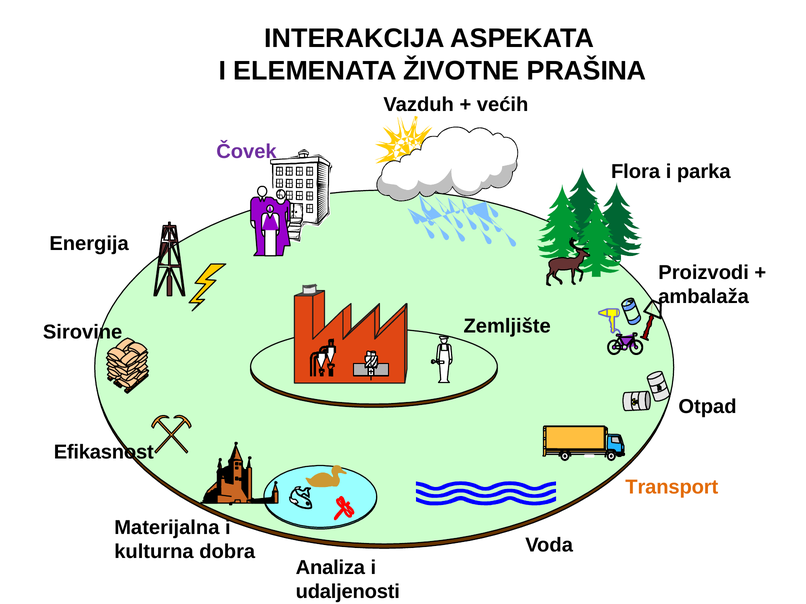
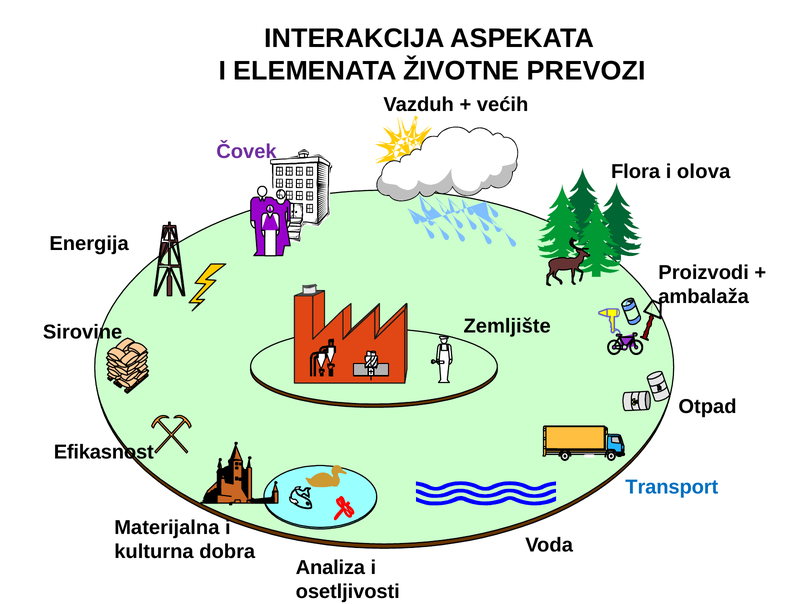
PRAŠINA: PRAŠINA -> PREVOZI
parka: parka -> olova
Transport colour: orange -> blue
udaljenosti: udaljenosti -> osetljivosti
